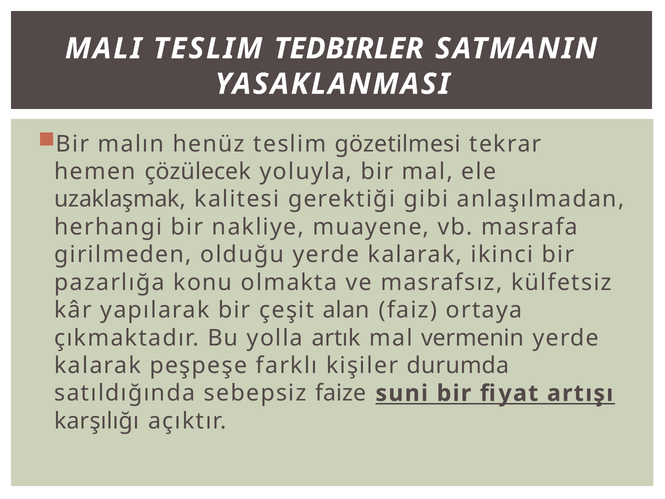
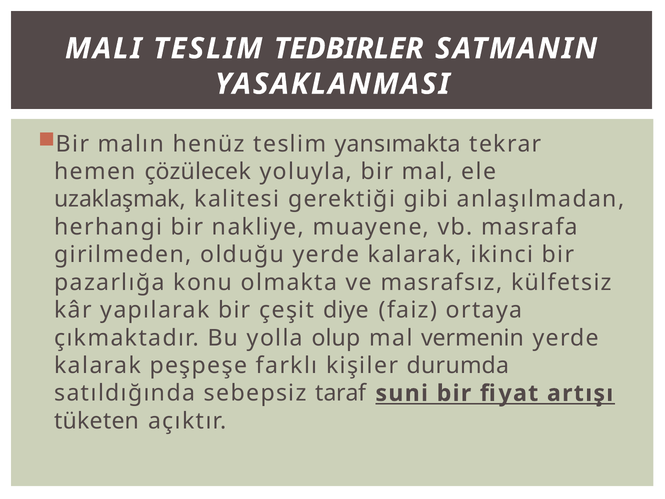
gözetilmesi: gözetilmesi -> yansımakta
alan: alan -> diye
artık: artık -> olup
faize: faize -> taraf
karşılığı: karşılığı -> tüketen
